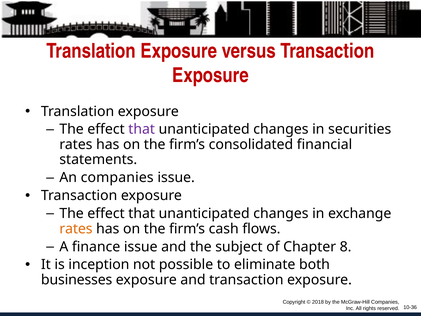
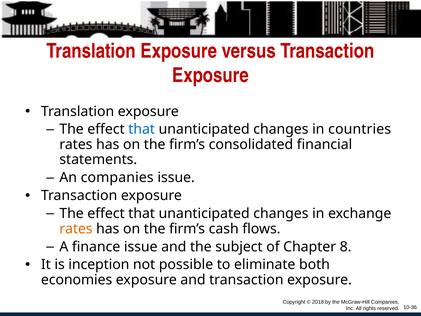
that at (142, 129) colour: purple -> blue
securities: securities -> countries
businesses: businesses -> economies
